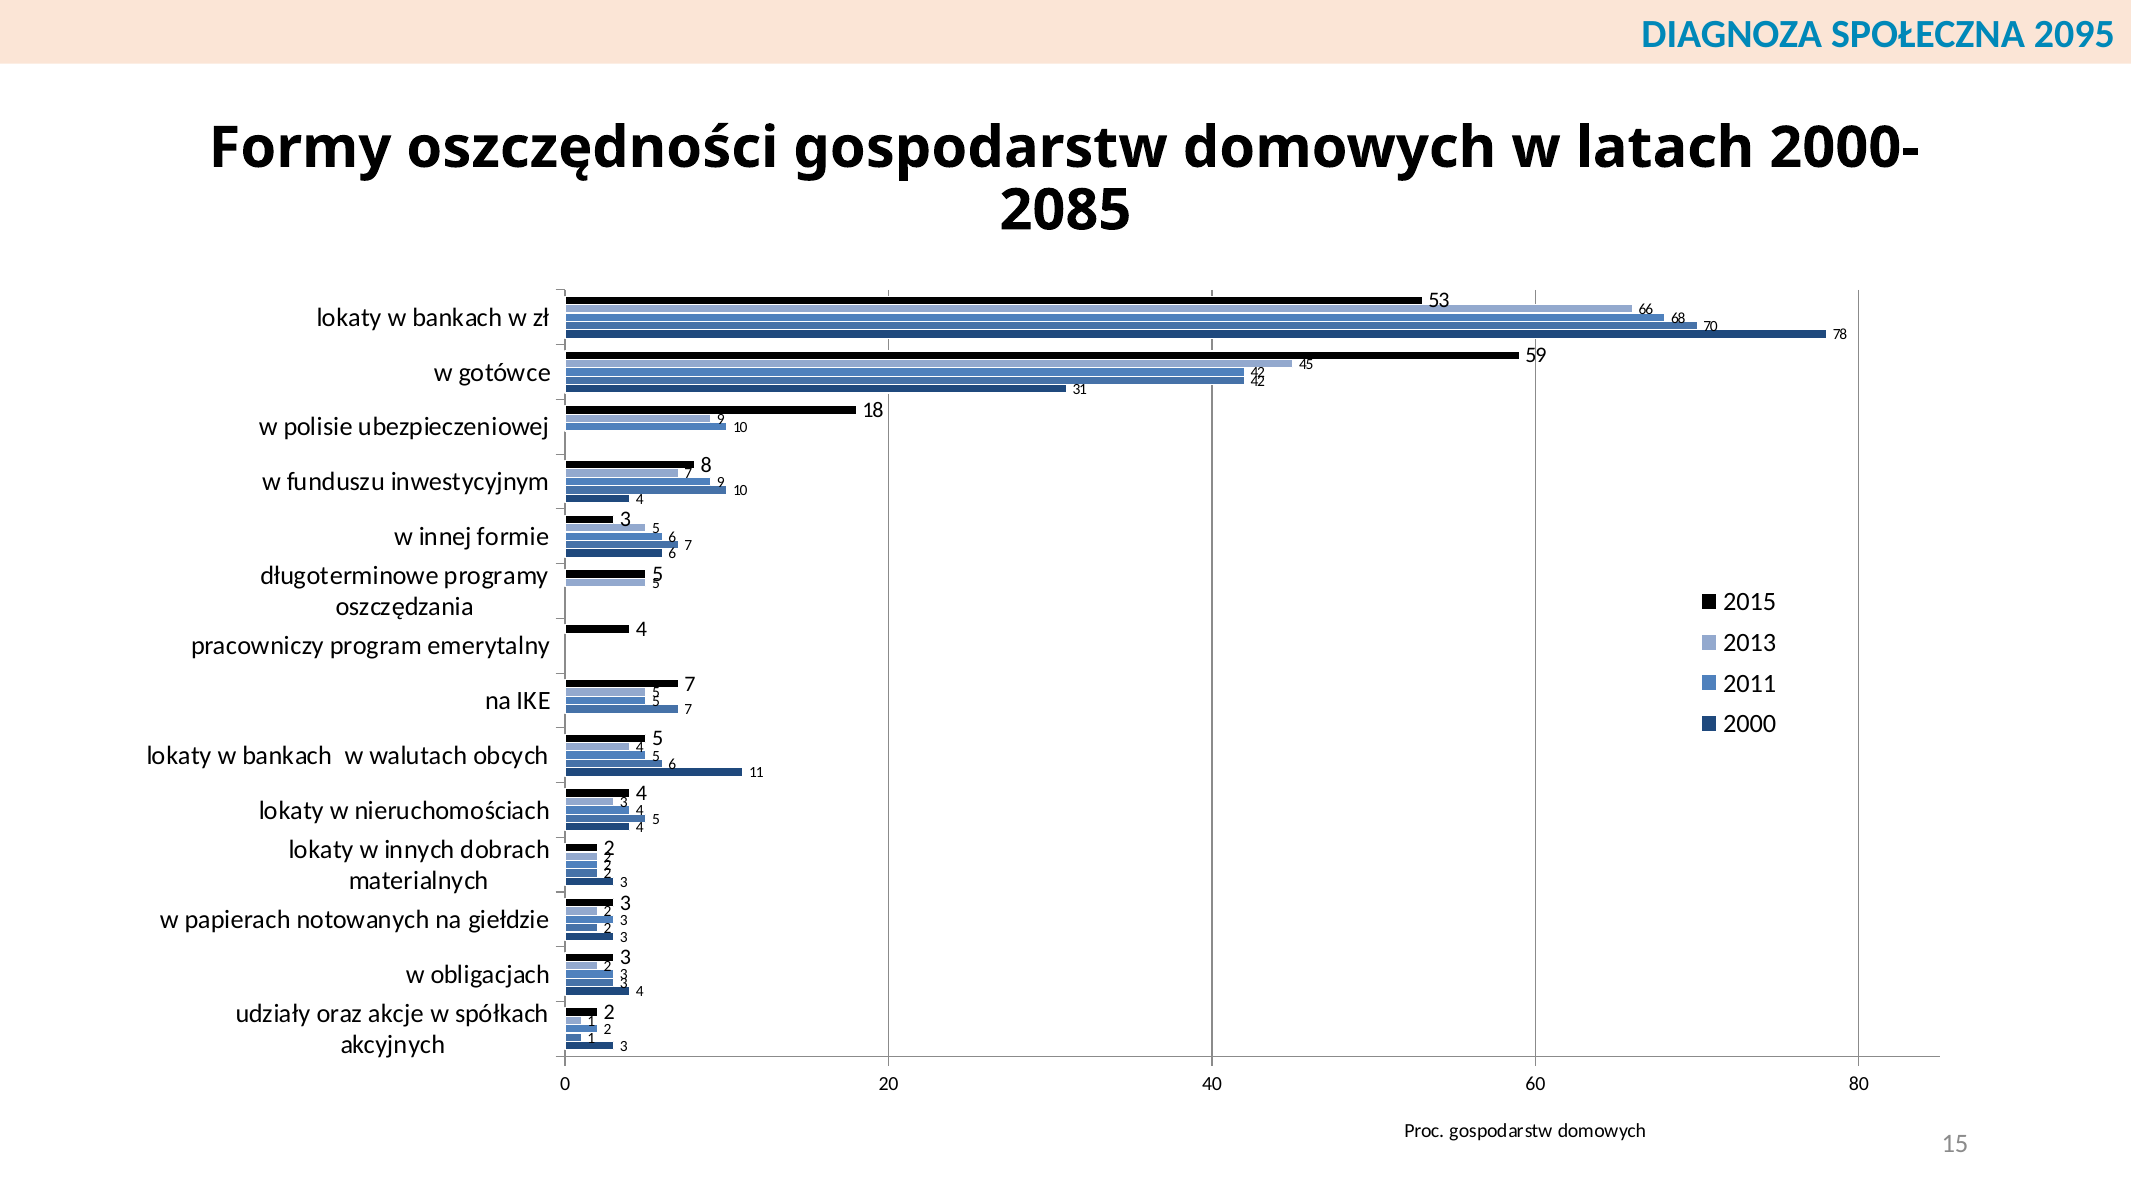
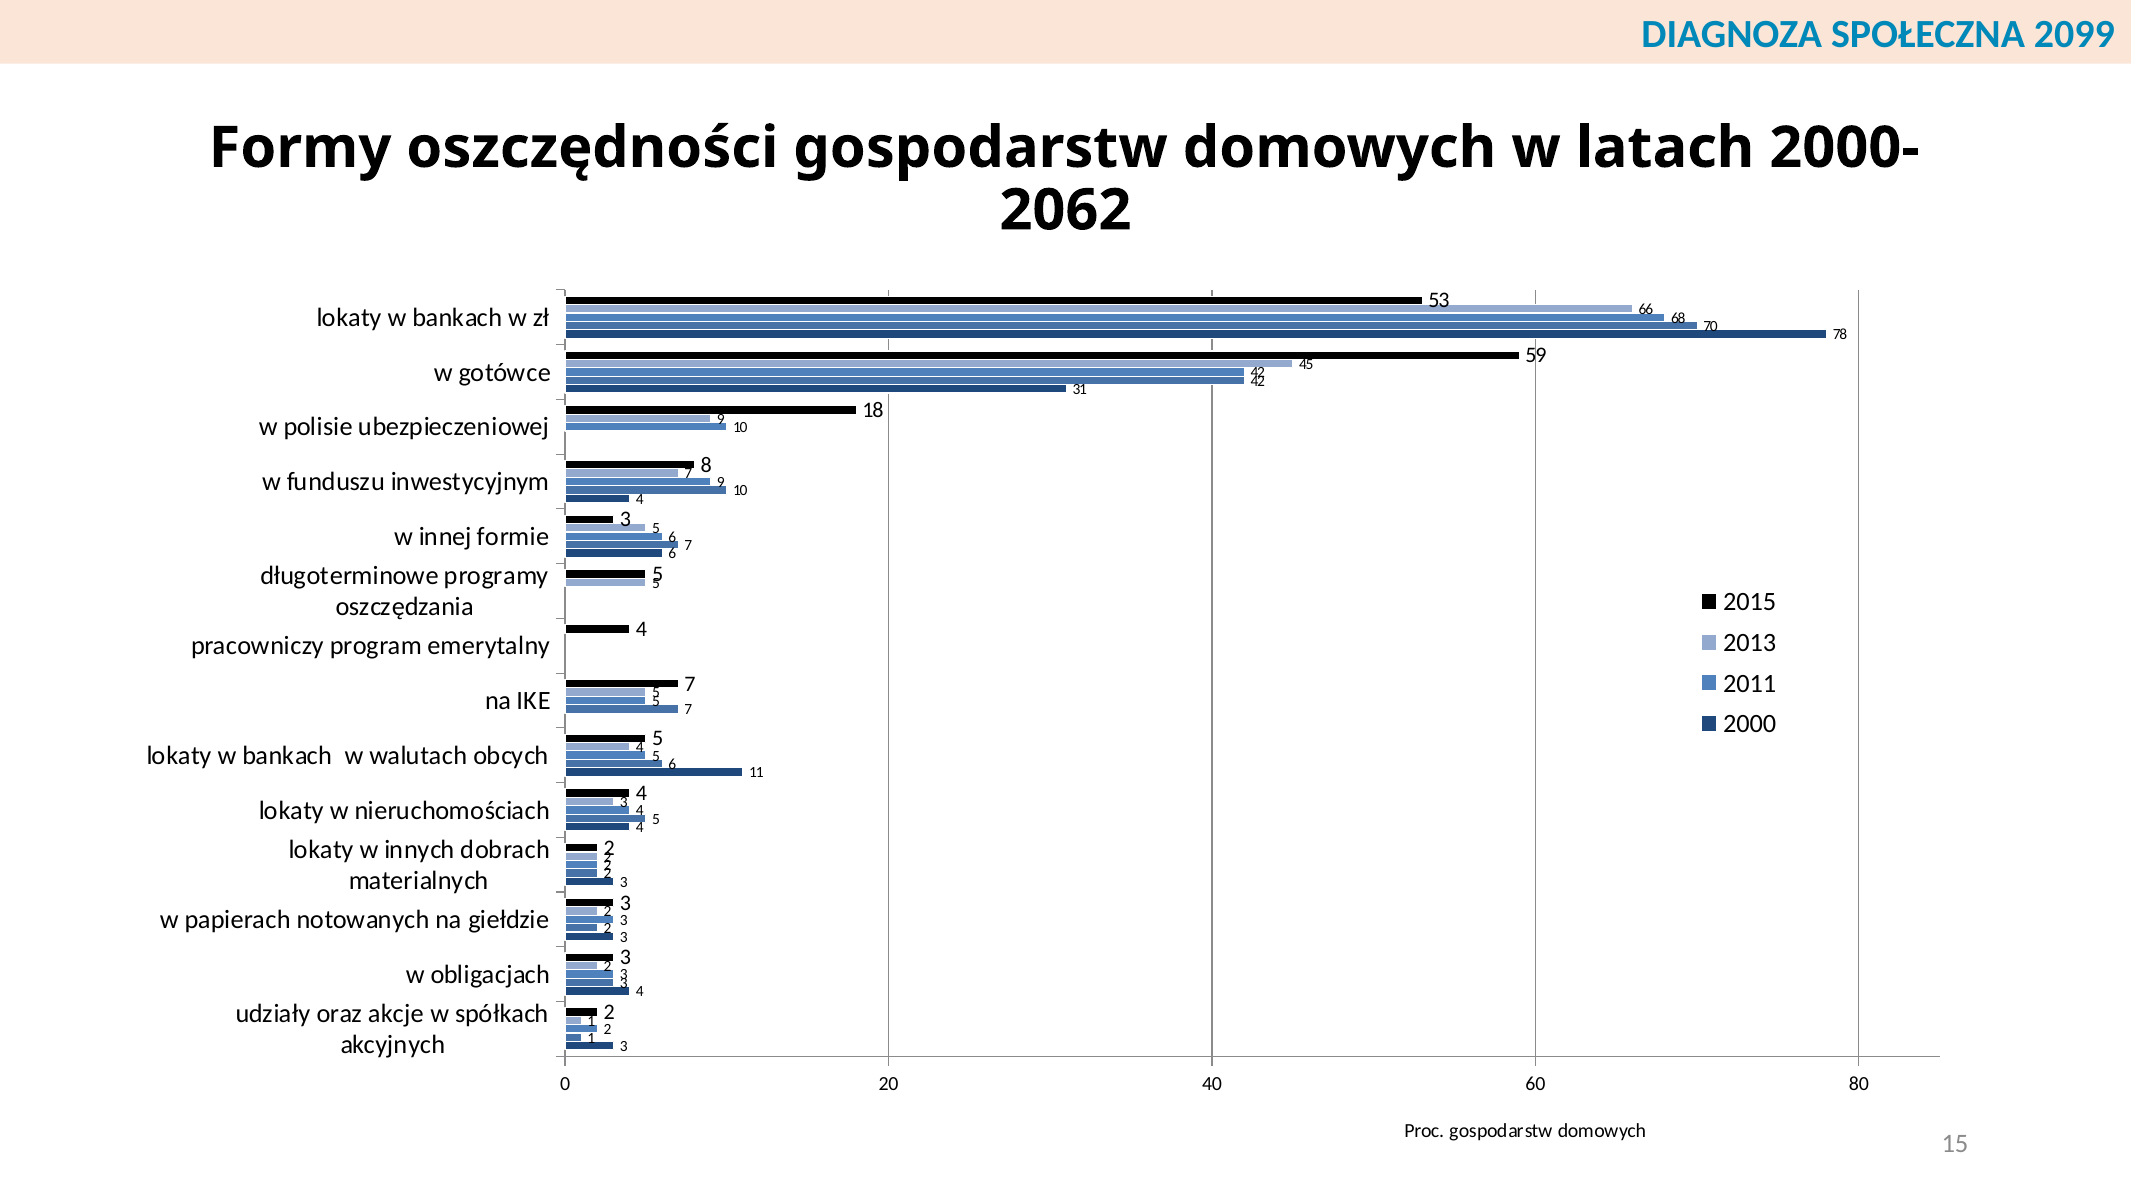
2095: 2095 -> 2099
2085: 2085 -> 2062
